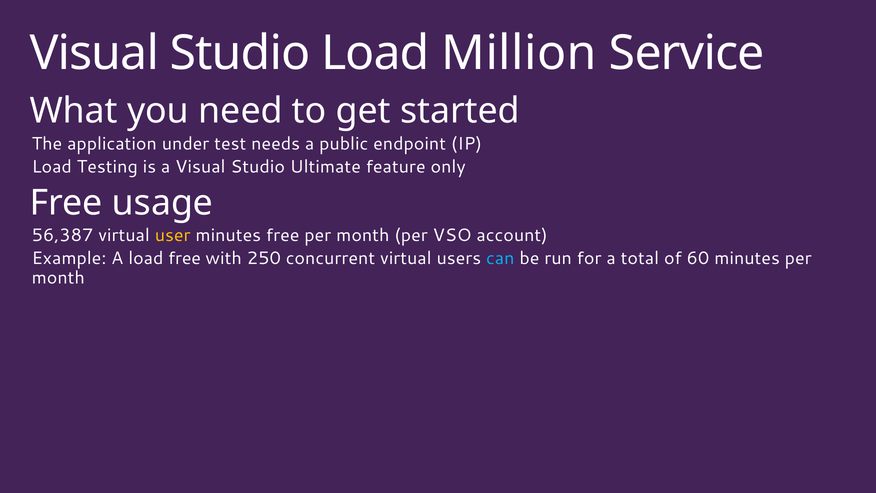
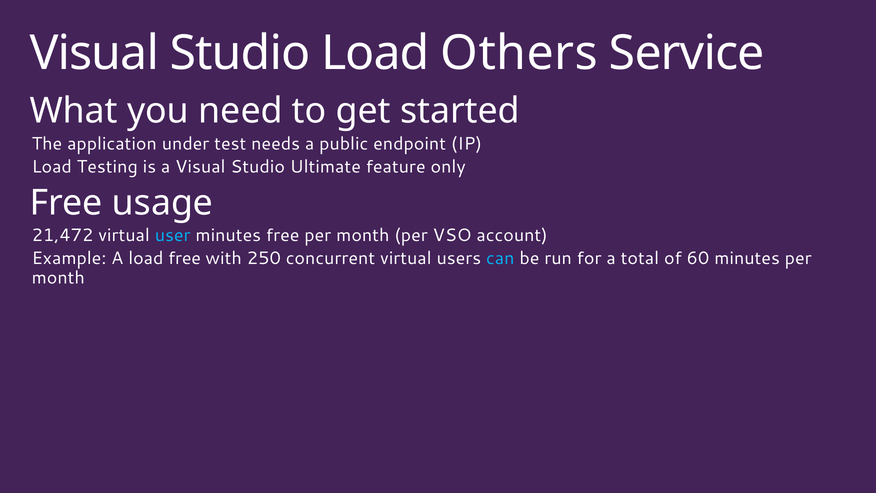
Million: Million -> Others
56,387: 56,387 -> 21,472
user colour: yellow -> light blue
